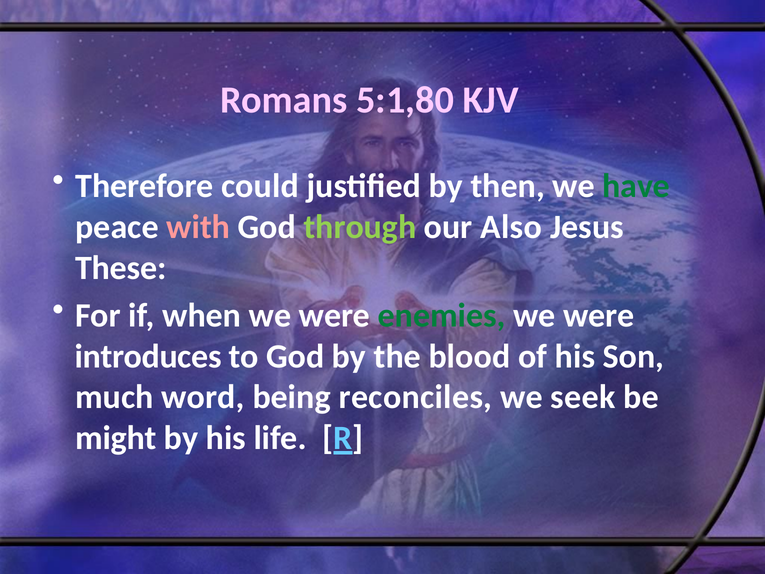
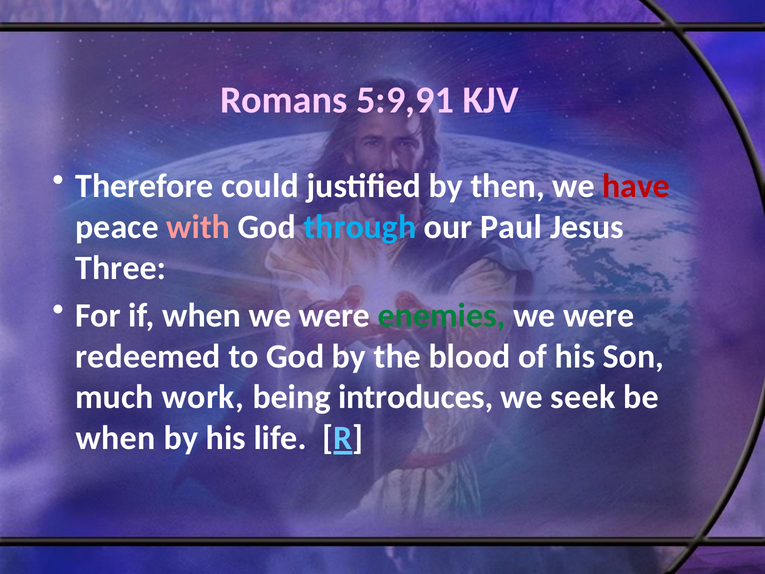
5:1,80: 5:1,80 -> 5:9,91
have colour: green -> red
through colour: light green -> light blue
Also: Also -> Paul
These: These -> Three
introduces: introduces -> redeemed
word: word -> work
reconciles: reconciles -> introduces
might at (116, 438): might -> when
